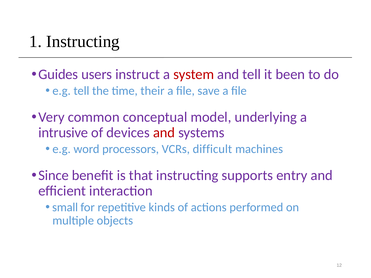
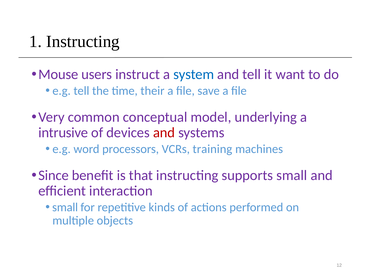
Guides: Guides -> Mouse
system colour: red -> blue
been: been -> want
difficult: difficult -> training
supports entry: entry -> small
